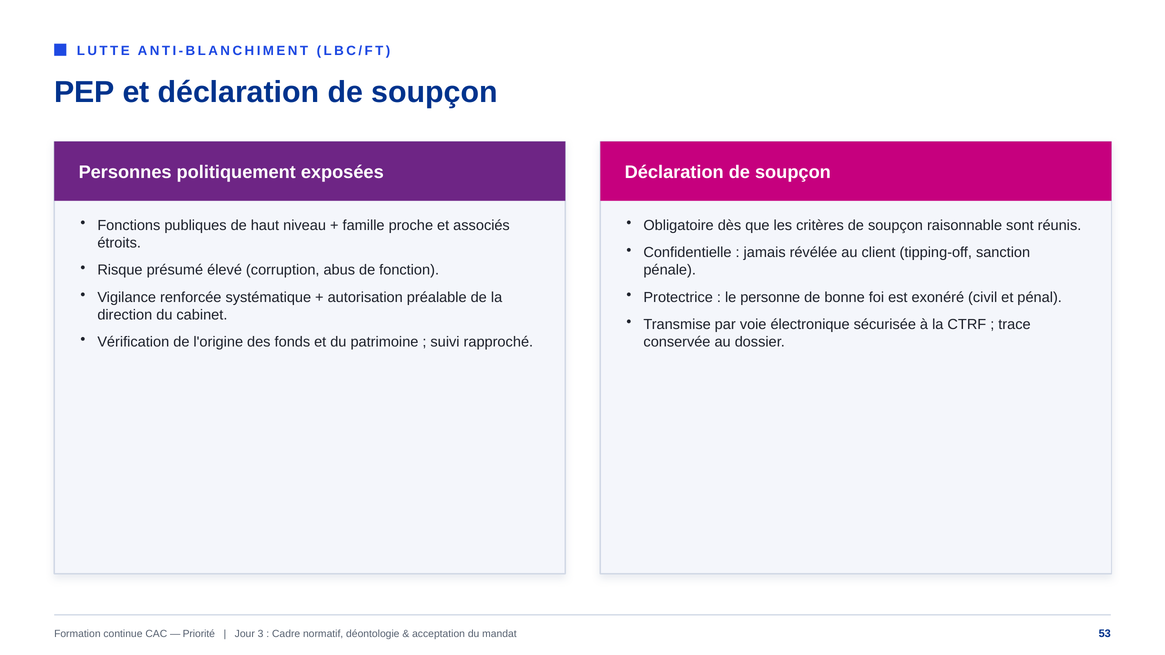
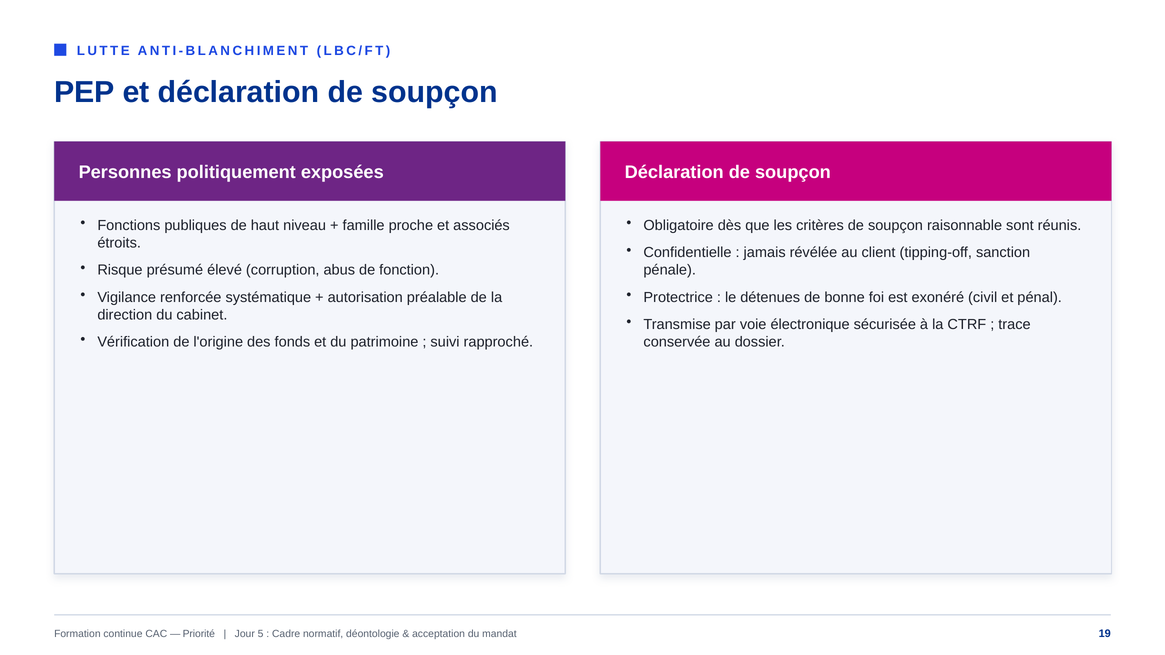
personne: personne -> détenues
3: 3 -> 5
53: 53 -> 19
